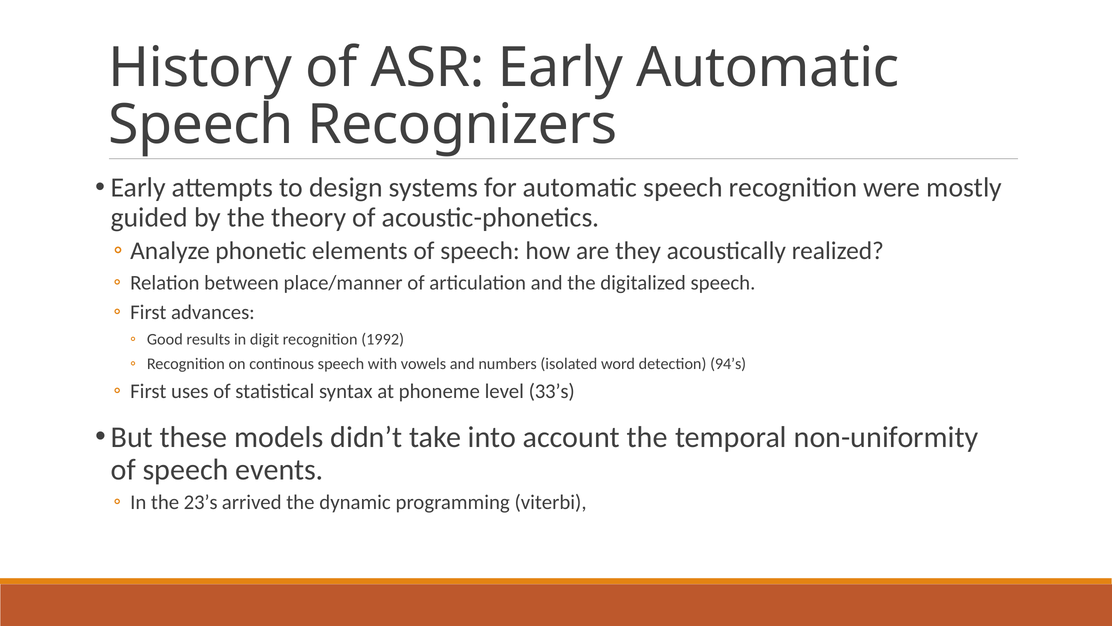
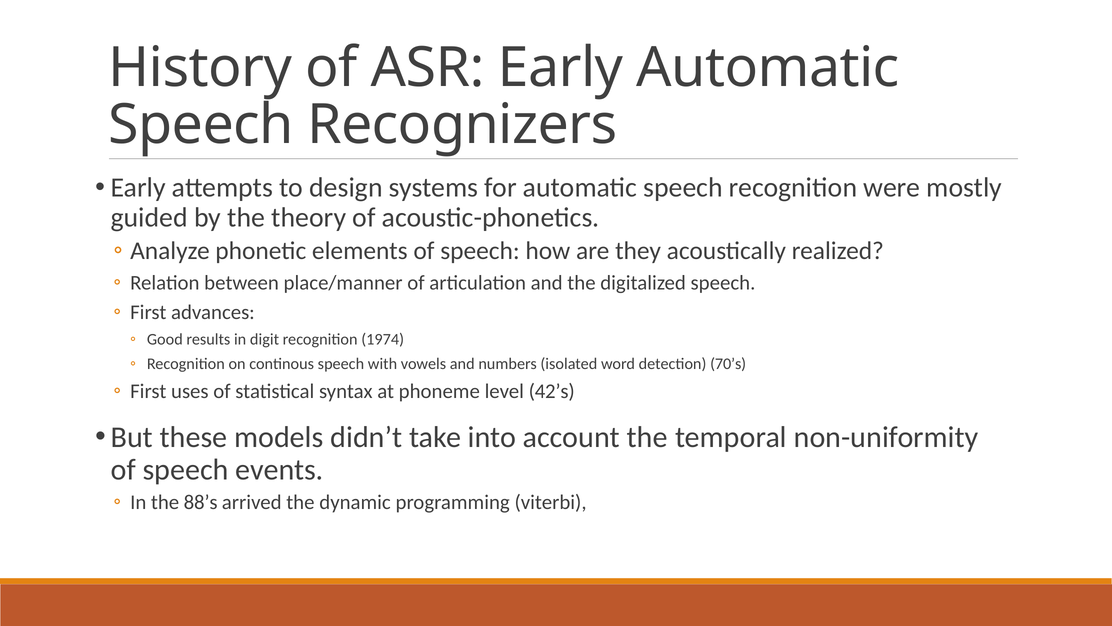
1992: 1992 -> 1974
94’s: 94’s -> 70’s
33’s: 33’s -> 42’s
23’s: 23’s -> 88’s
